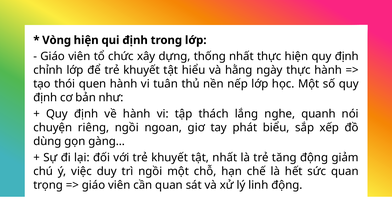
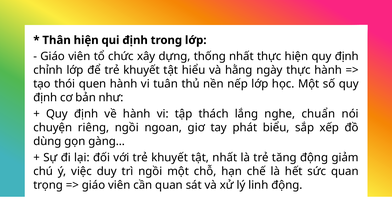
Vòng: Vòng -> Thân
quanh: quanh -> chuẩn
